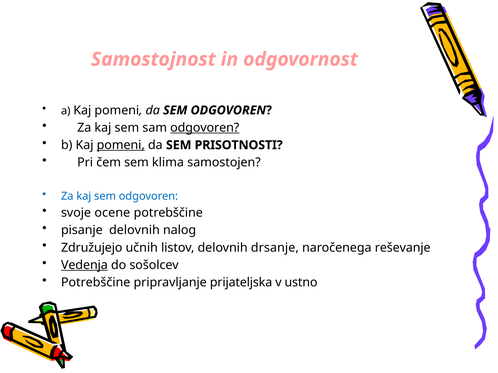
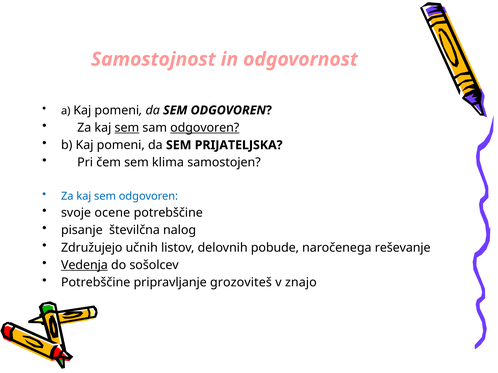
sem at (127, 128) underline: none -> present
pomeni at (121, 145) underline: present -> none
PRISOTNOSTI: PRISOTNOSTI -> PRIJATELJSKA
pisanje delovnih: delovnih -> številčna
drsanje: drsanje -> pobude
prijateljska: prijateljska -> grozoviteš
ustno: ustno -> znajo
